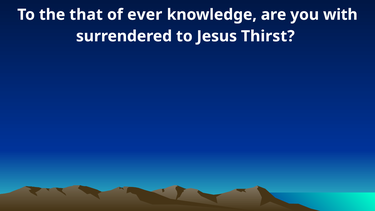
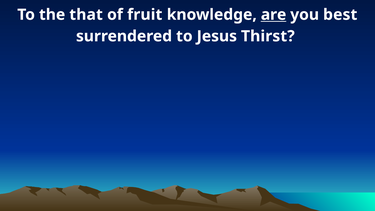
ever: ever -> fruit
are underline: none -> present
with: with -> best
